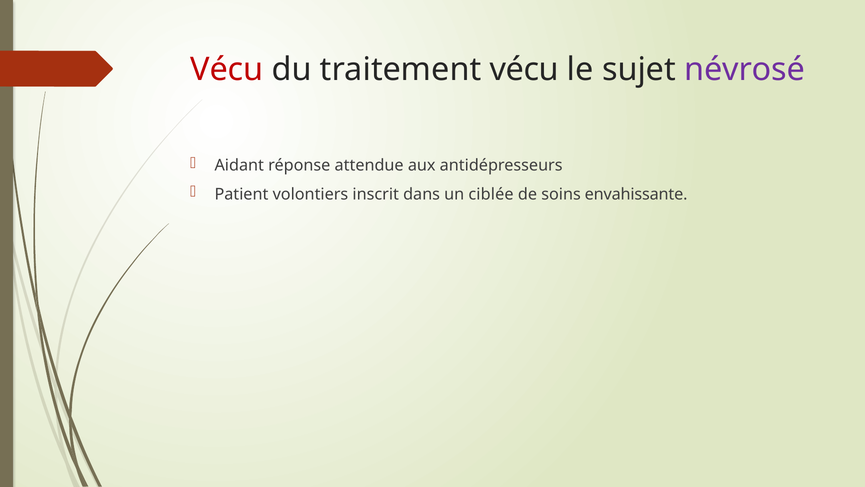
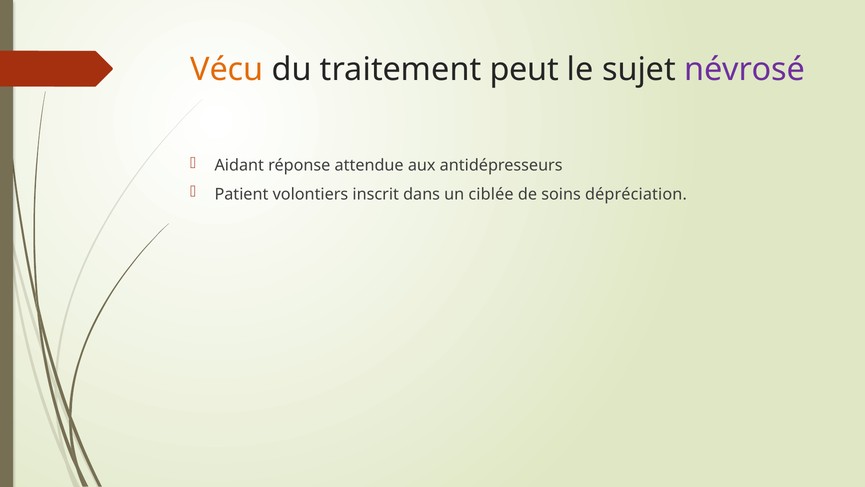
Vécu at (227, 69) colour: red -> orange
traitement vécu: vécu -> peut
envahissante: envahissante -> dépréciation
